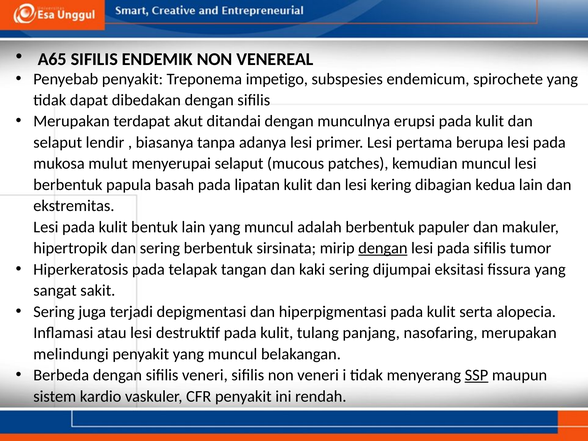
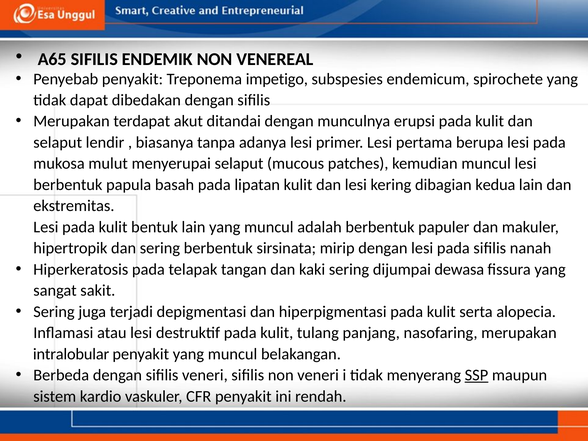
dengan at (383, 248) underline: present -> none
tumor: tumor -> nanah
eksitasi: eksitasi -> dewasa
melindungi: melindungi -> intralobular
